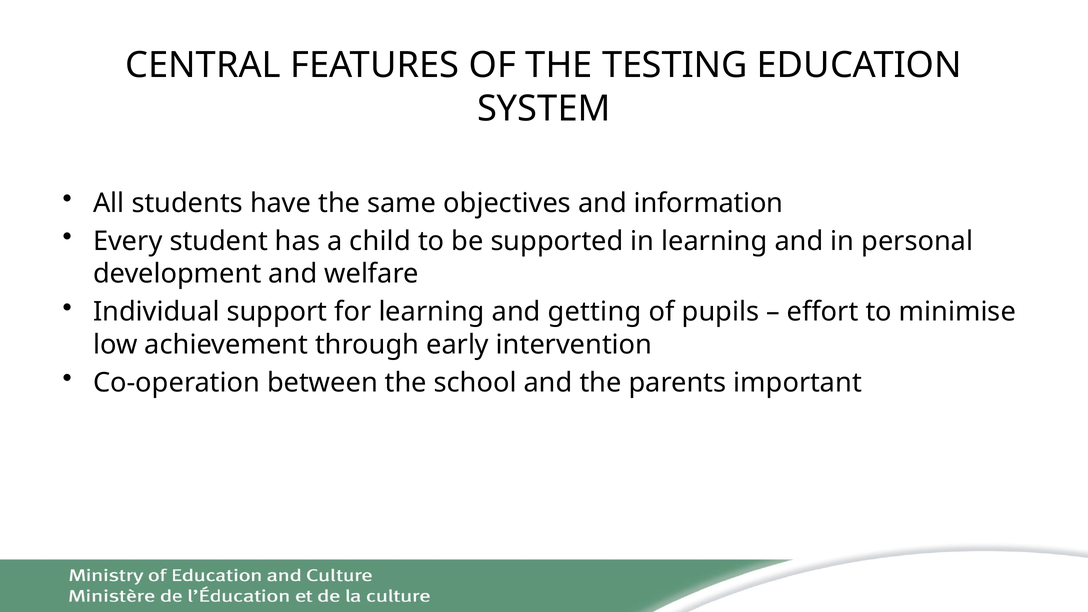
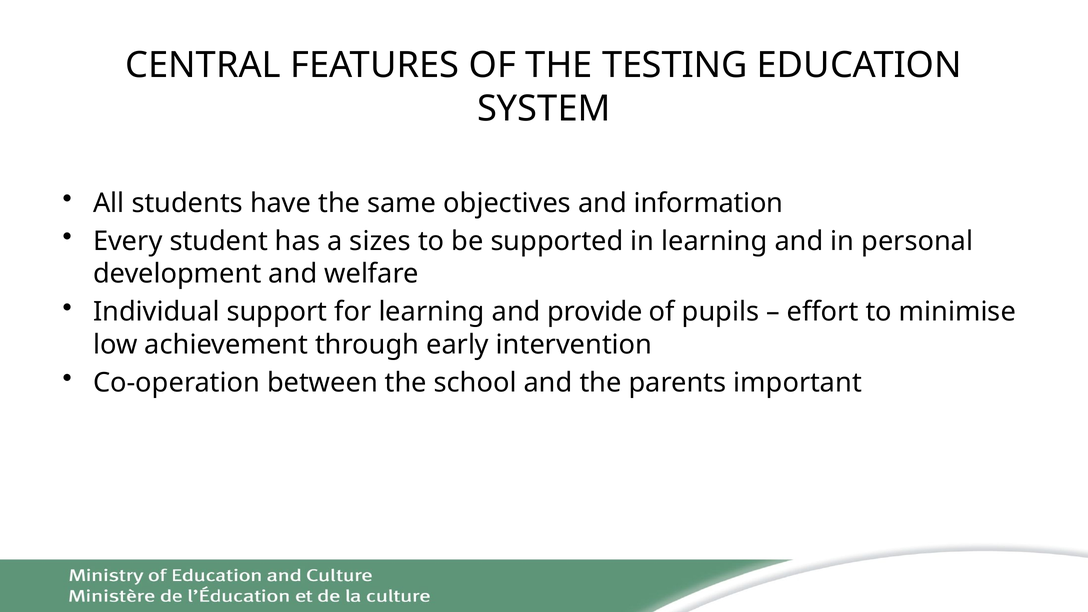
child: child -> sizes
getting: getting -> provide
